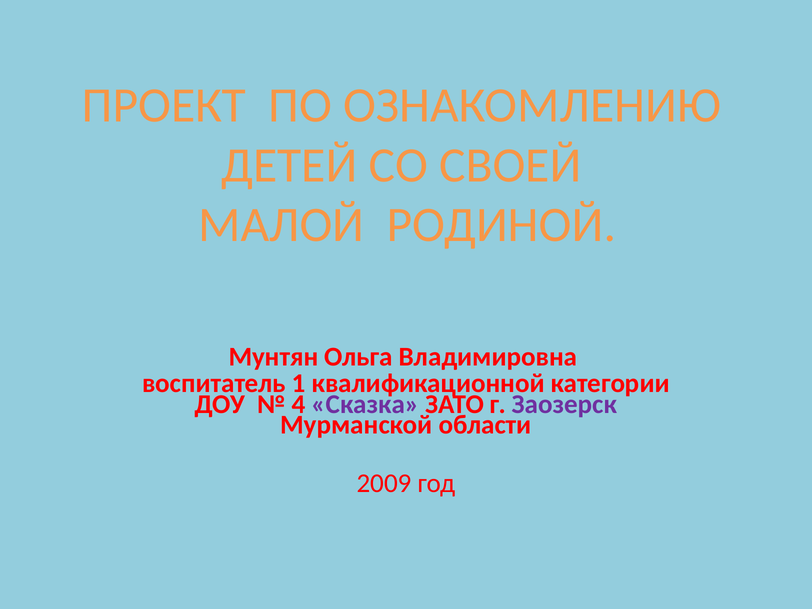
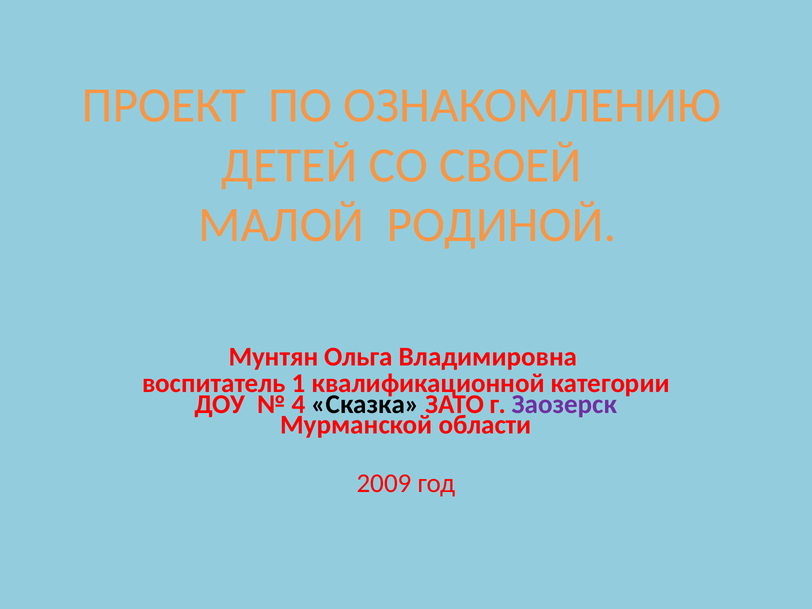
Сказка colour: purple -> black
